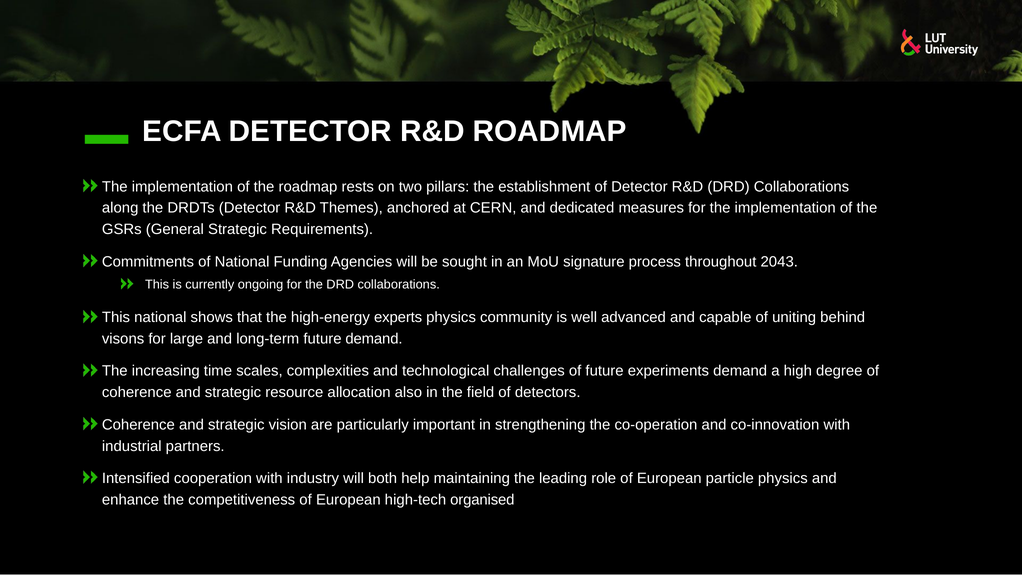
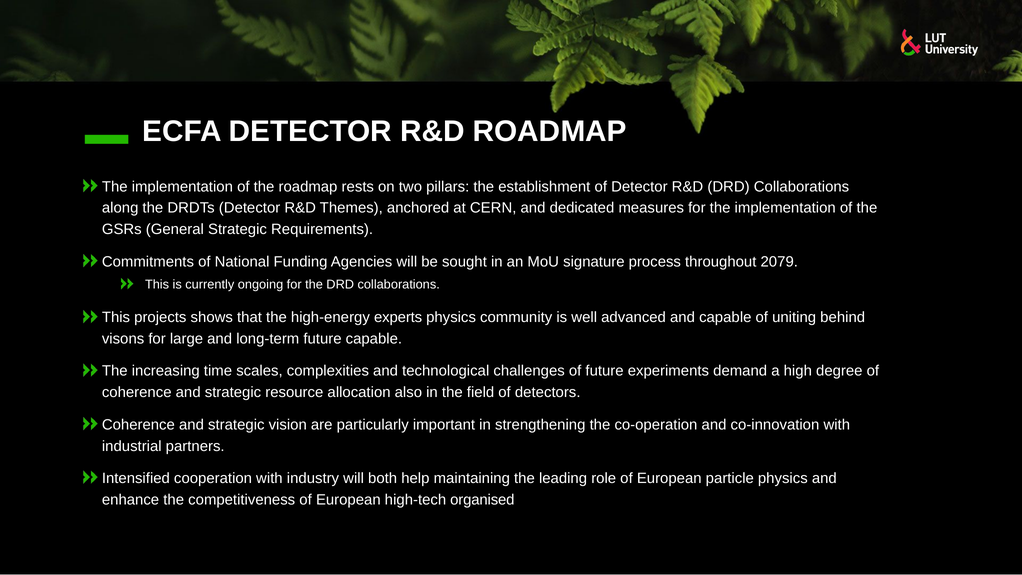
2043: 2043 -> 2079
This national: national -> projects
future demand: demand -> capable
